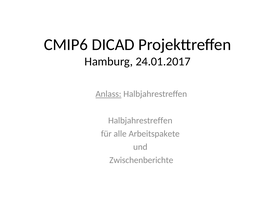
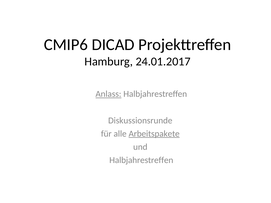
Halbjahrestreffen at (140, 121): Halbjahrestreffen -> Diskussionsrunde
Arbeitspakete underline: none -> present
Zwischenberichte at (141, 160): Zwischenberichte -> Halbjahrestreffen
